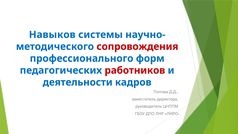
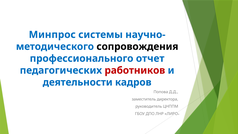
Навыков: Навыков -> Минпрос
сопровождения colour: red -> black
форм: форм -> отчет
